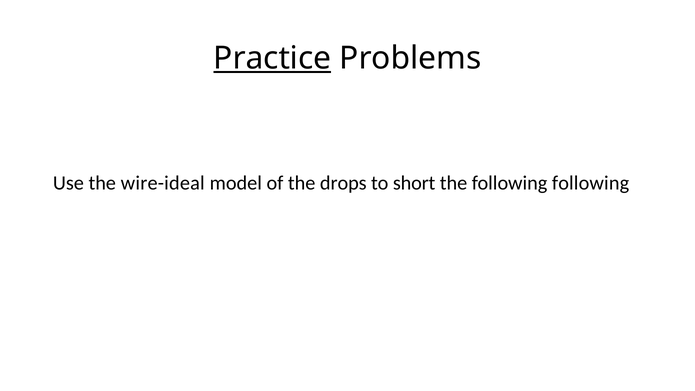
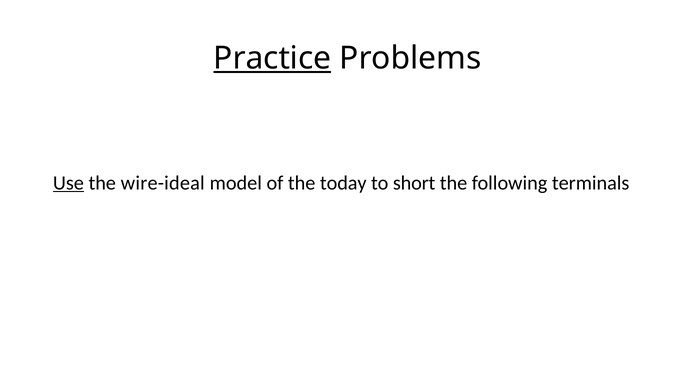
Use underline: none -> present
drops: drops -> today
following following: following -> terminals
